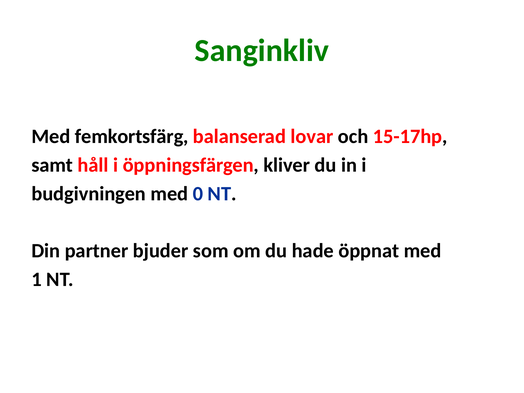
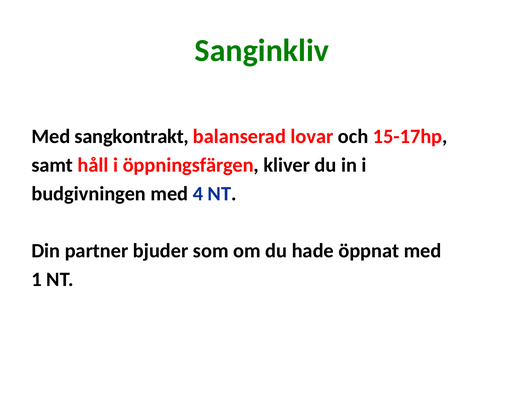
femkortsfärg: femkortsfärg -> sangkontrakt
0: 0 -> 4
